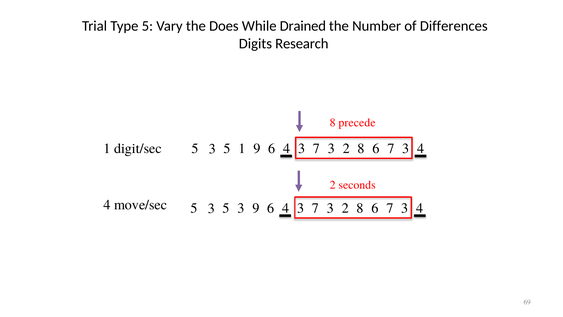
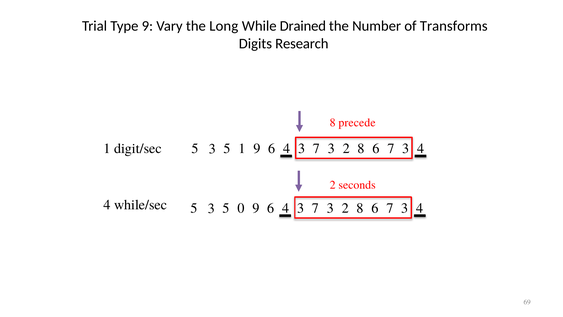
Type 5: 5 -> 9
Does: Does -> Long
Differences: Differences -> Transforms
move/sec: move/sec -> while/sec
3 3: 3 -> 0
